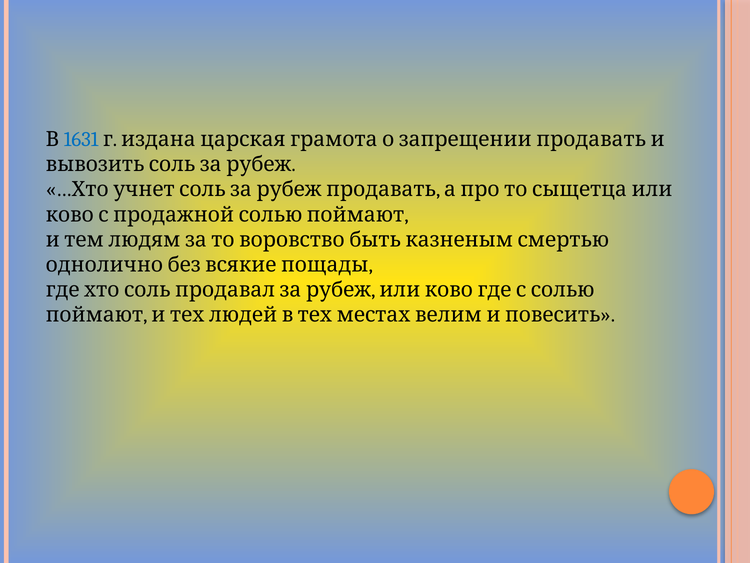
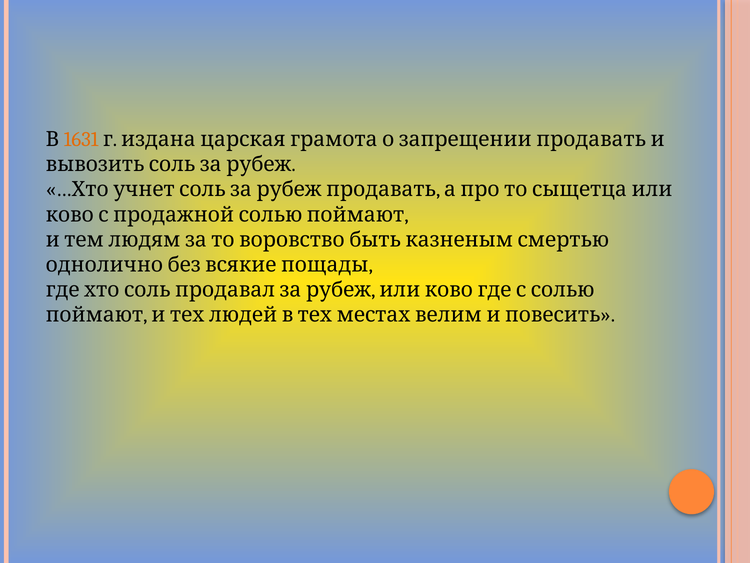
1631 colour: blue -> orange
